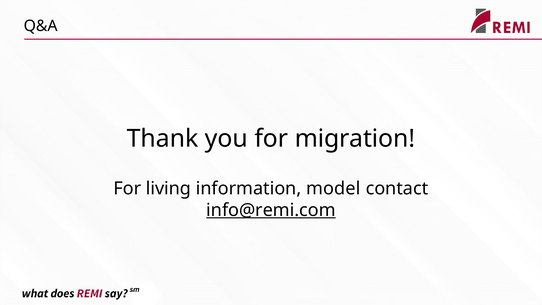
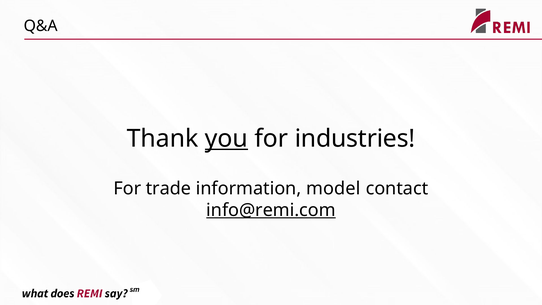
you underline: none -> present
migration: migration -> industries
living: living -> trade
